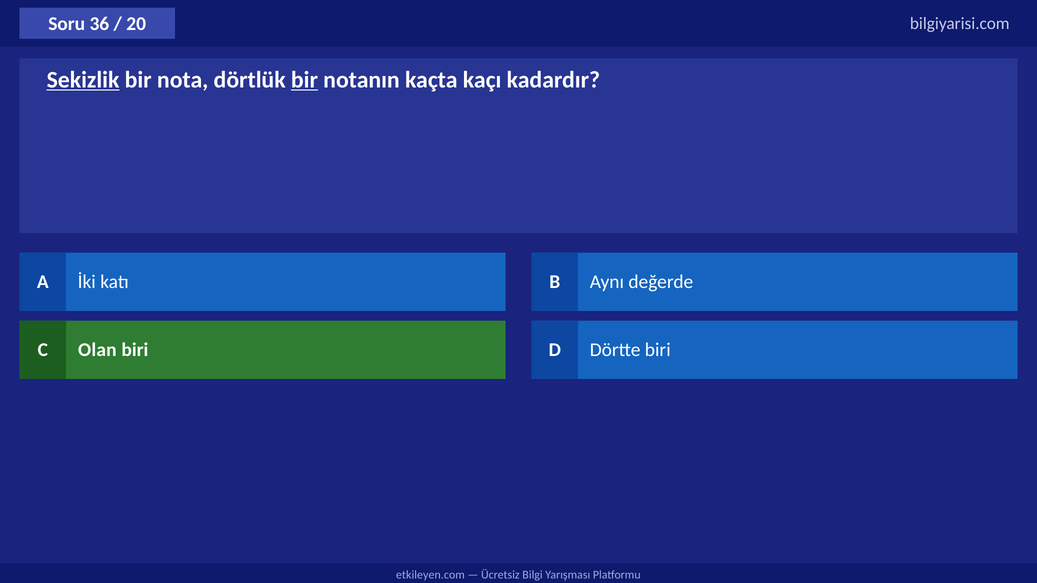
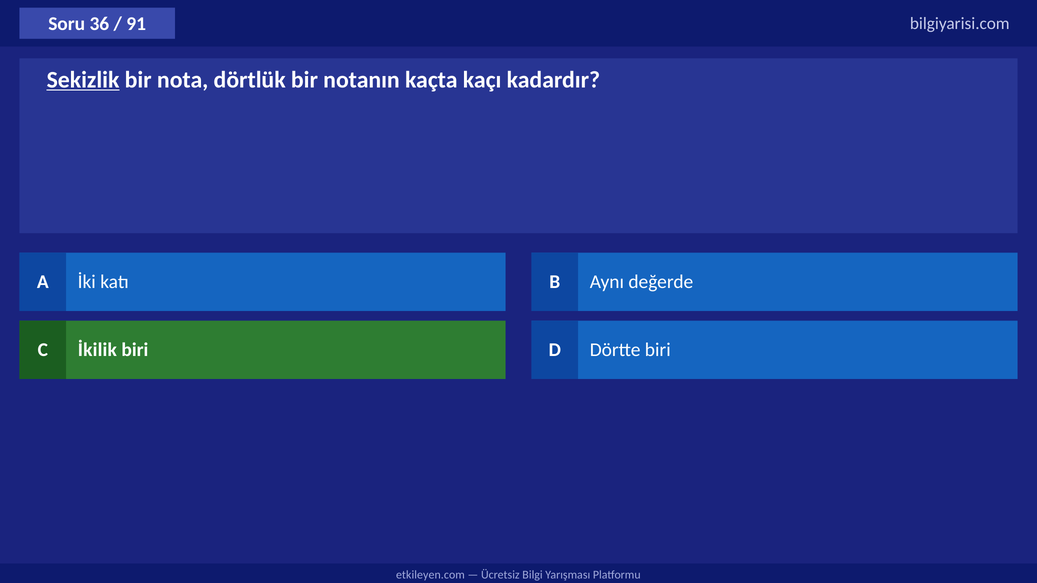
20: 20 -> 91
bir at (304, 80) underline: present -> none
Olan: Olan -> İkilik
